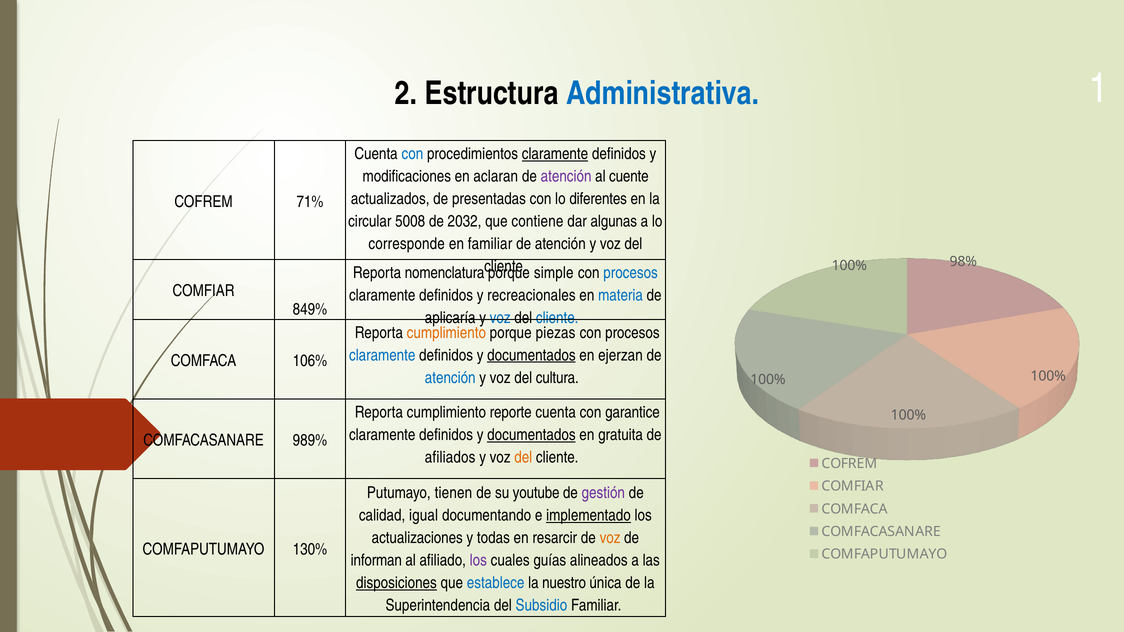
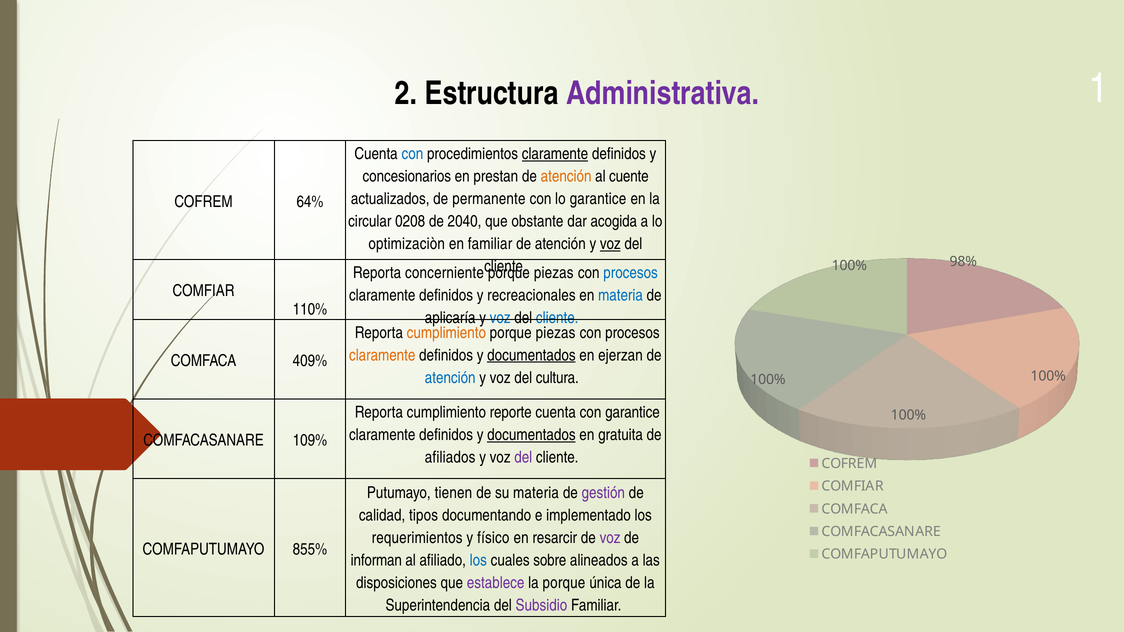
Administrativa colour: blue -> purple
modificaciones: modificaciones -> concesionarios
aclaran: aclaran -> prestan
atención at (566, 176) colour: purple -> orange
presentadas: presentadas -> permanente
lo diferentes: diferentes -> garantice
71%: 71% -> 64%
5008: 5008 -> 0208
2032: 2032 -> 2040
contiene: contiene -> obstante
algunas: algunas -> acogida
corresponde: corresponde -> optimizaciòn
voz at (610, 244) underline: none -> present
nomenclatura: nomenclatura -> concerniente
simple at (554, 273): simple -> piezas
849%: 849% -> 110%
claramente at (382, 355) colour: blue -> orange
106%: 106% -> 409%
989%: 989% -> 109%
del at (523, 457) colour: orange -> purple
su youtube: youtube -> materia
igual: igual -> tipos
implementado underline: present -> none
actualizaciones: actualizaciones -> requerimientos
todas: todas -> físico
voz at (610, 538) colour: orange -> purple
130%: 130% -> 855%
los at (478, 561) colour: purple -> blue
guías: guías -> sobre
disposiciones underline: present -> none
establece colour: blue -> purple
la nuestro: nuestro -> porque
Subsidio colour: blue -> purple
